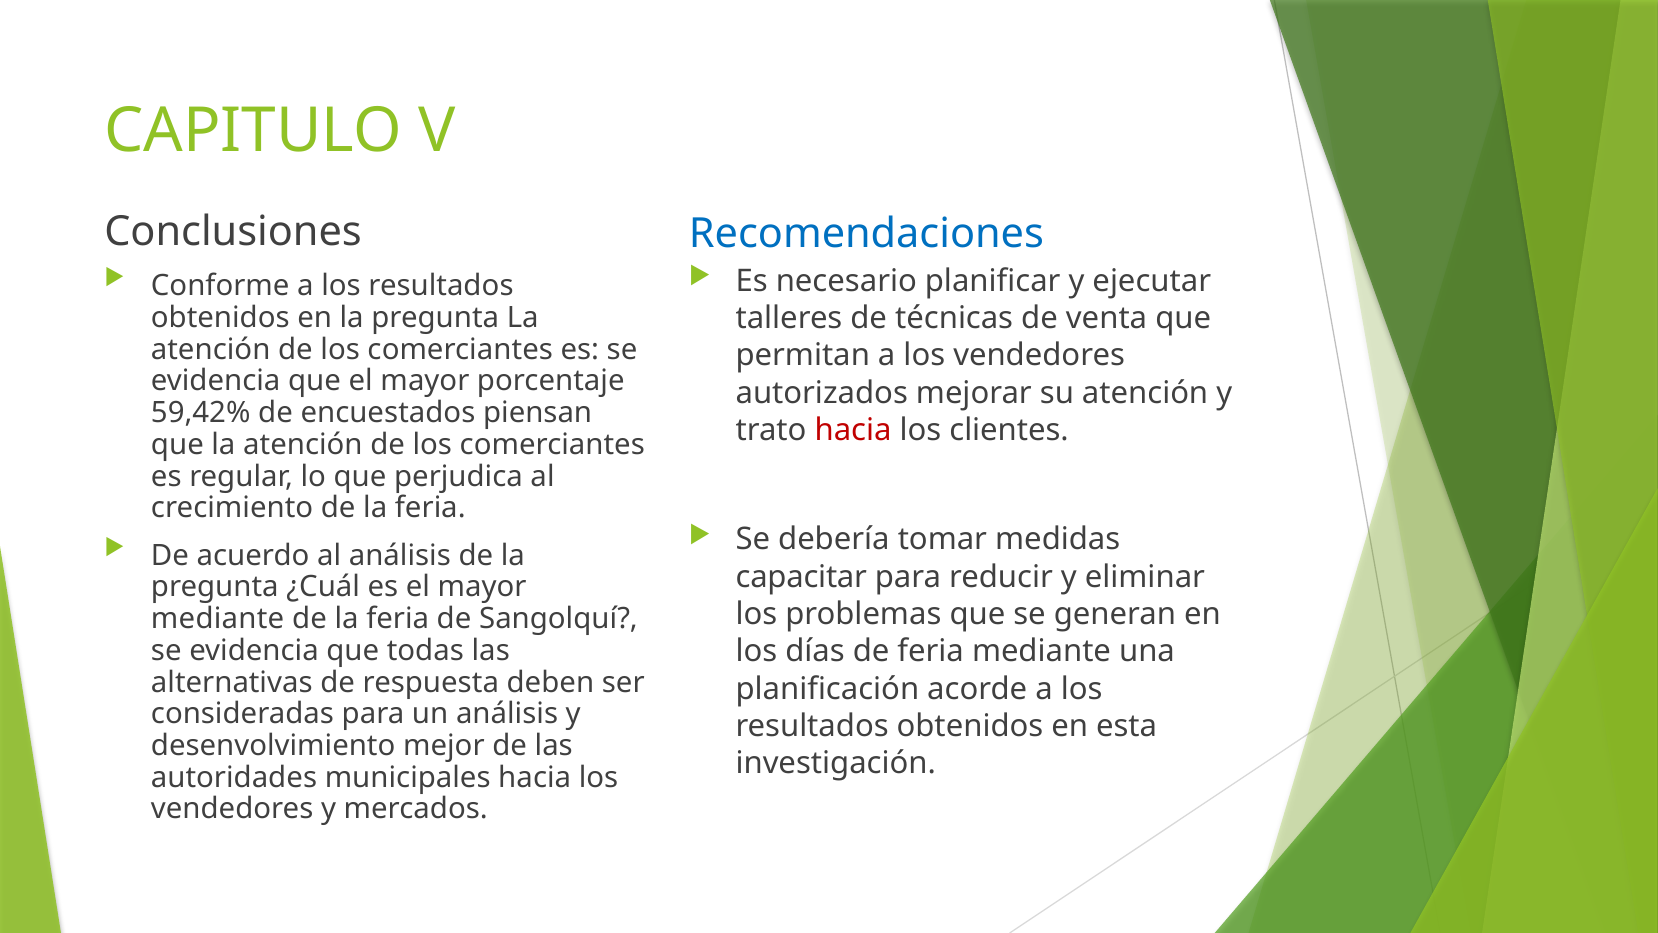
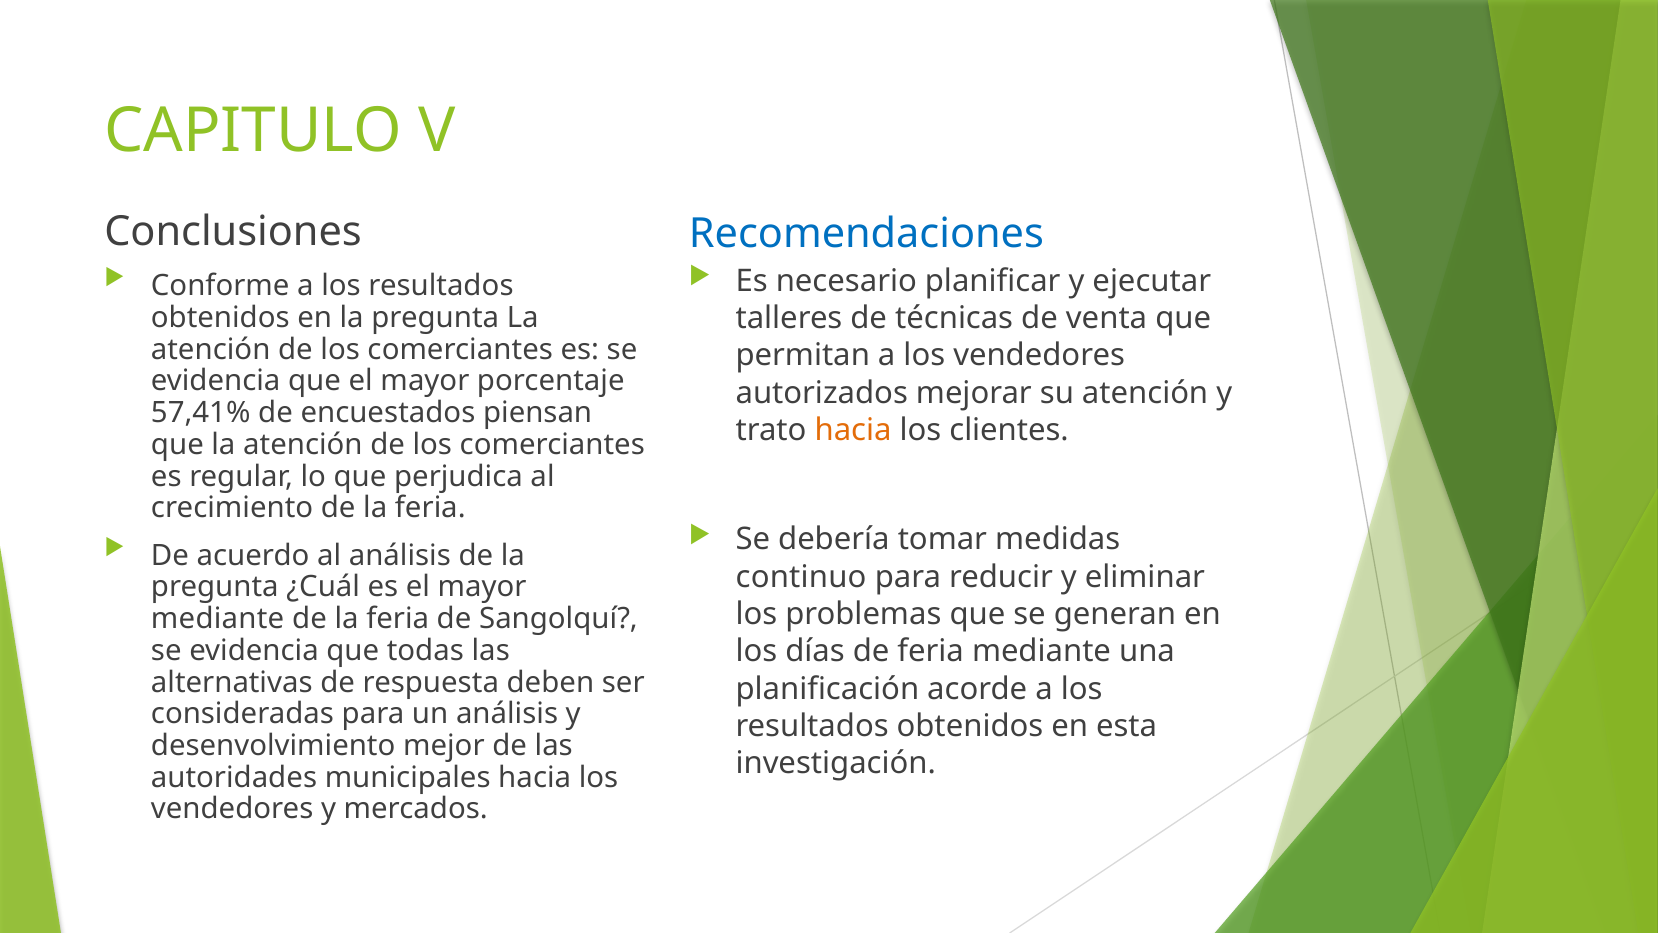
59,42%: 59,42% -> 57,41%
hacia at (853, 430) colour: red -> orange
capacitar: capacitar -> continuo
